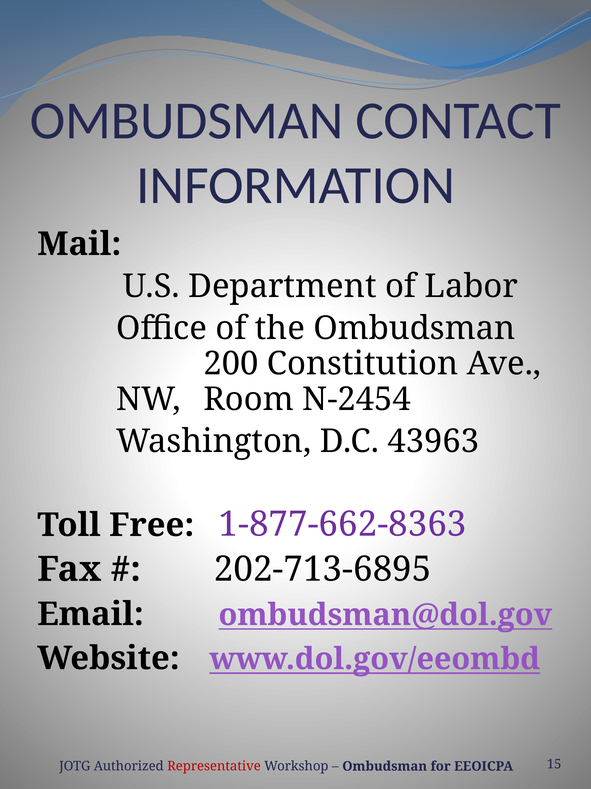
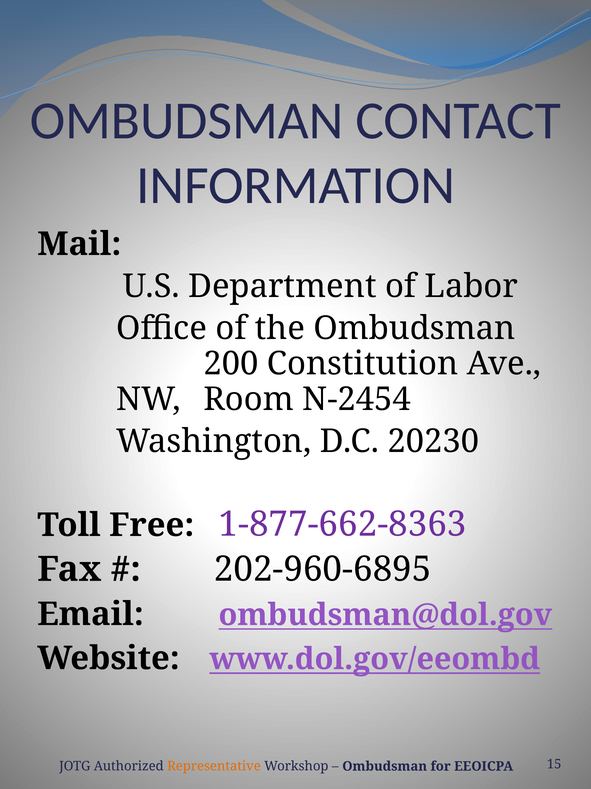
43963: 43963 -> 20230
202-713-6895: 202-713-6895 -> 202-960-6895
Representative colour: red -> orange
